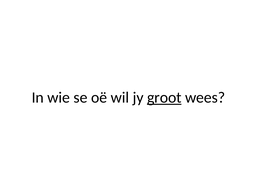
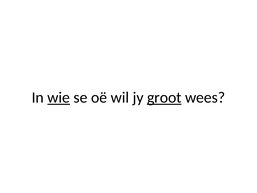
wie underline: none -> present
